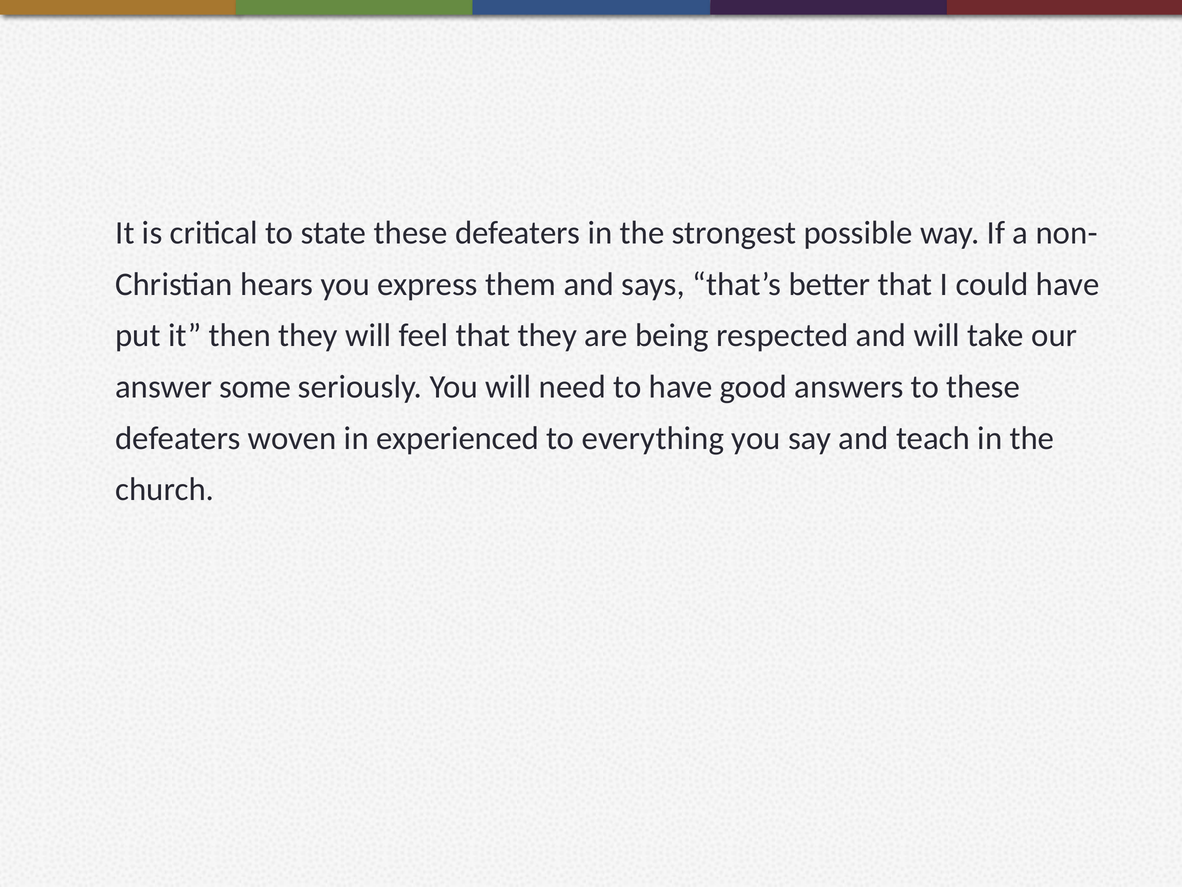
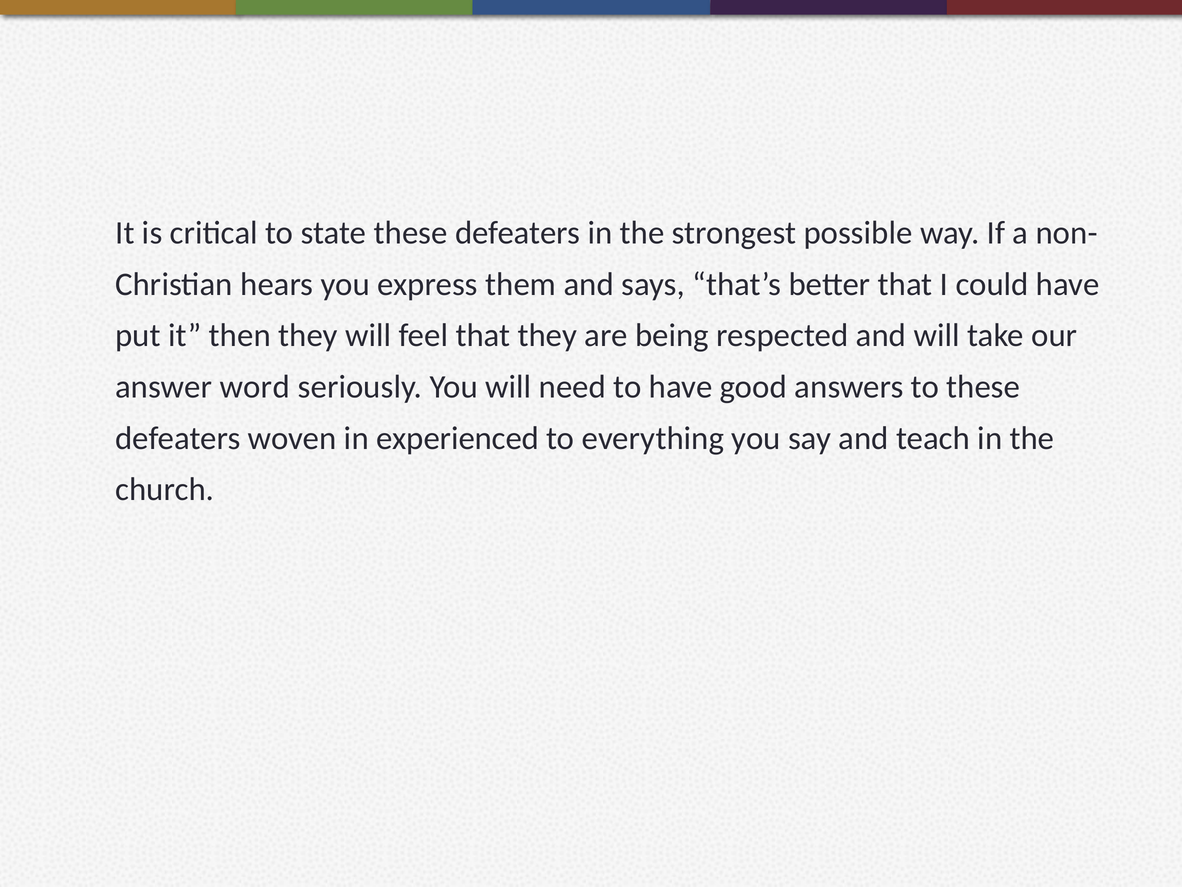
some: some -> word
